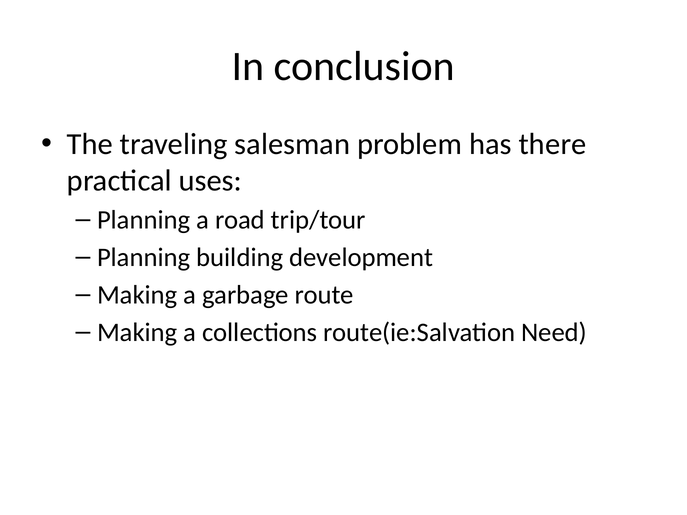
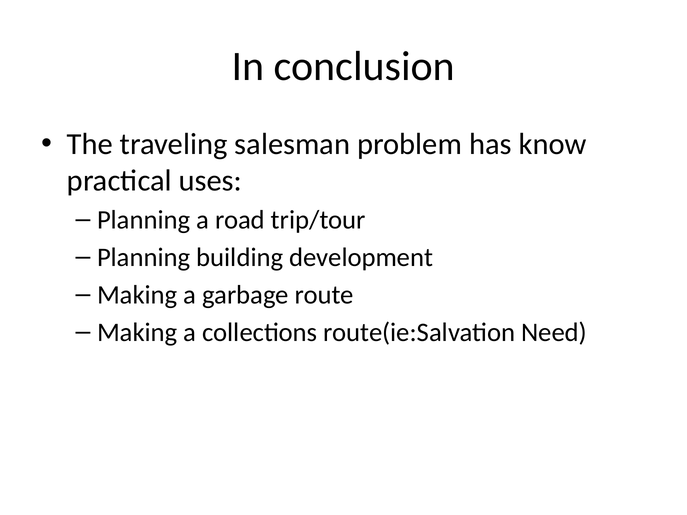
there: there -> know
